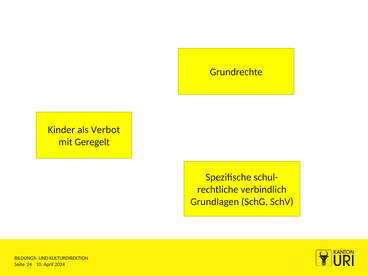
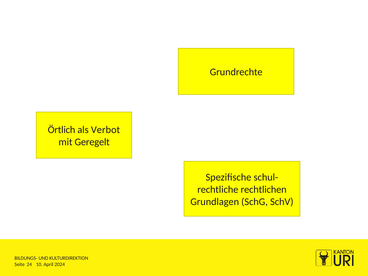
Kinder: Kinder -> Örtlich
verbindlich: verbindlich -> rechtlichen
